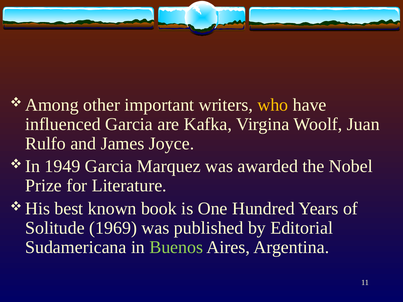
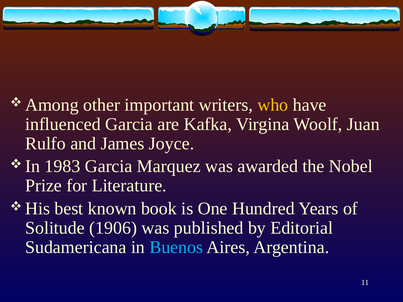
1949: 1949 -> 1983
1969: 1969 -> 1906
Buenos colour: light green -> light blue
